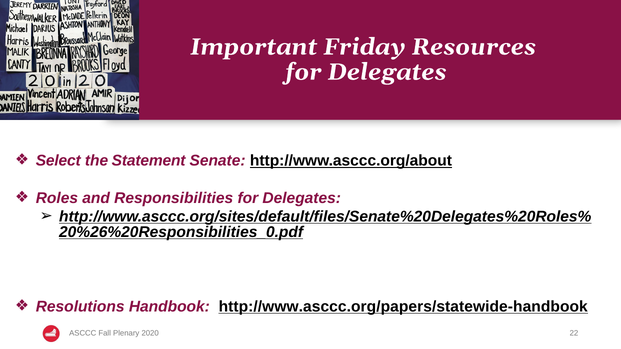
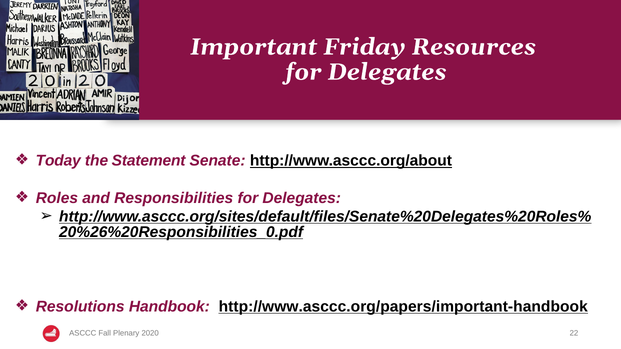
Select: Select -> Today
http://www.asccc.org/papers/statewide-handbook: http://www.asccc.org/papers/statewide-handbook -> http://www.asccc.org/papers/important-handbook
